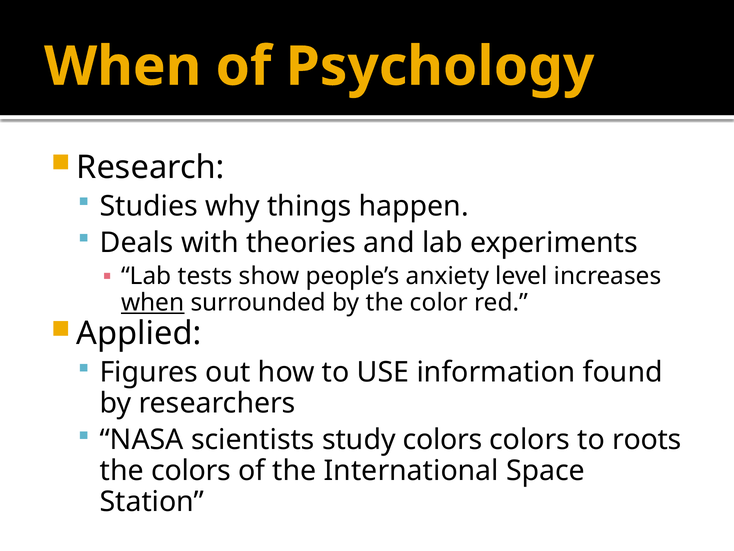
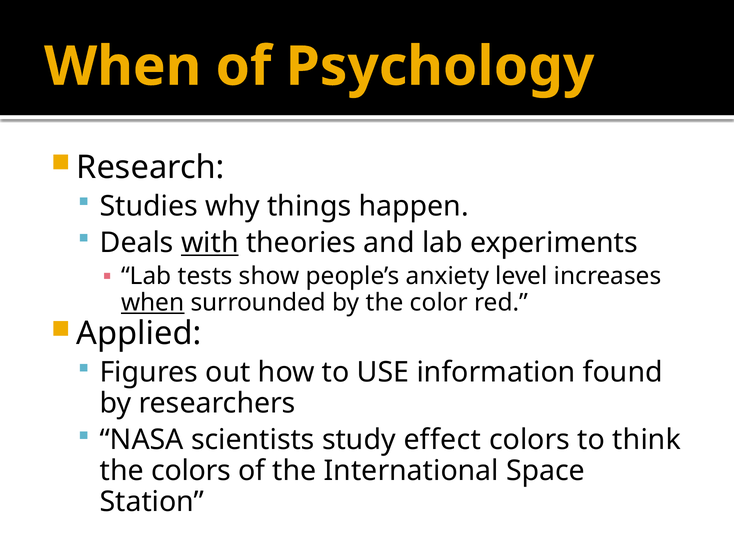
with underline: none -> present
study colors: colors -> effect
roots: roots -> think
